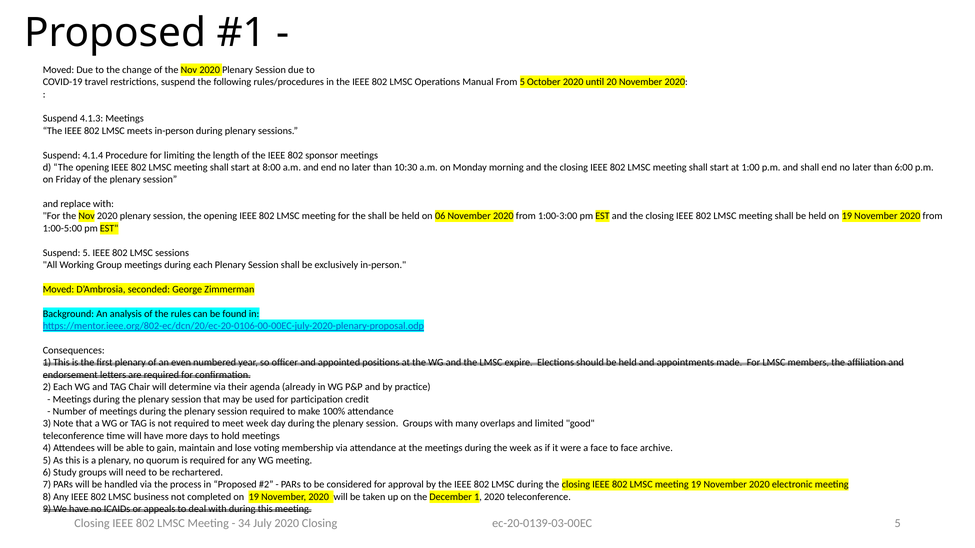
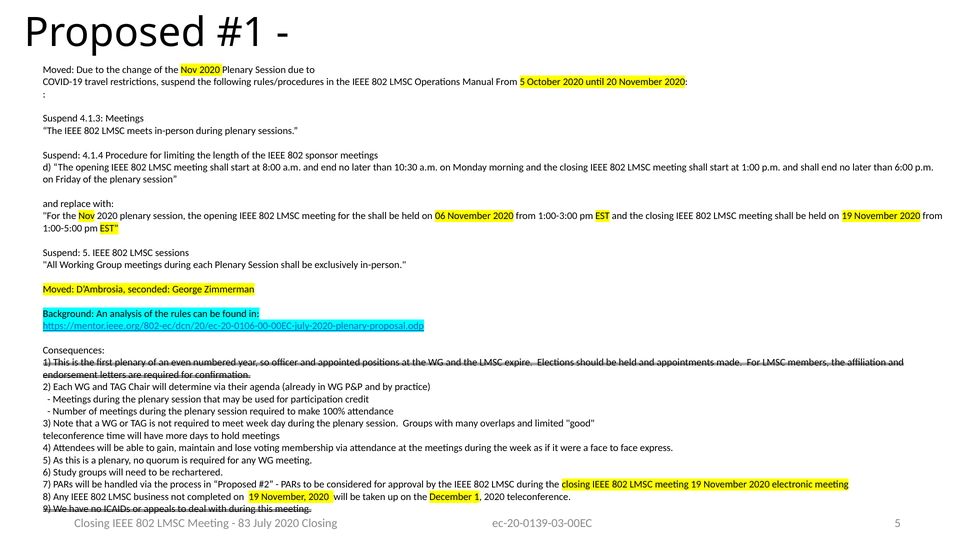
archive: archive -> express
34: 34 -> 83
